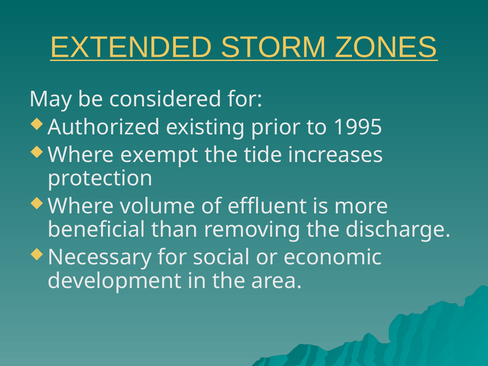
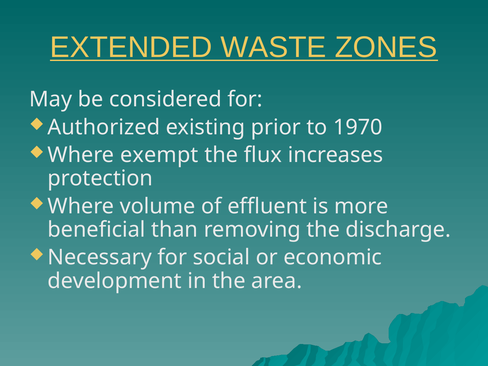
STORM: STORM -> WASTE
1995: 1995 -> 1970
tide: tide -> flux
